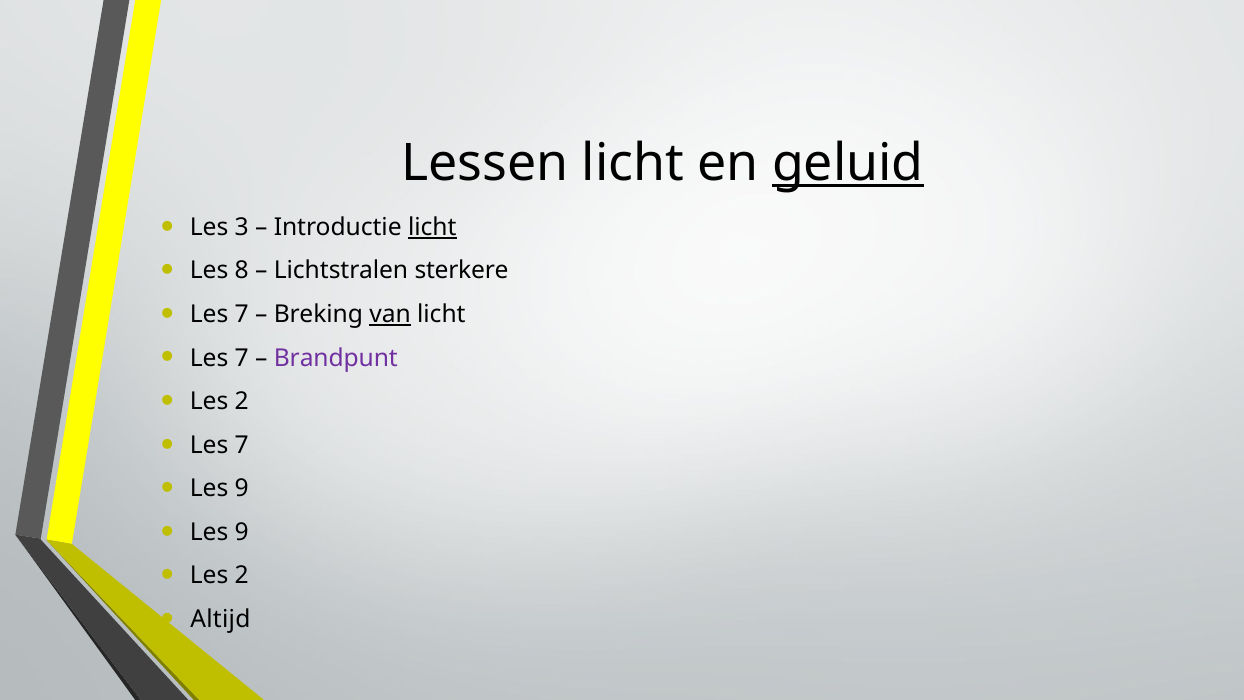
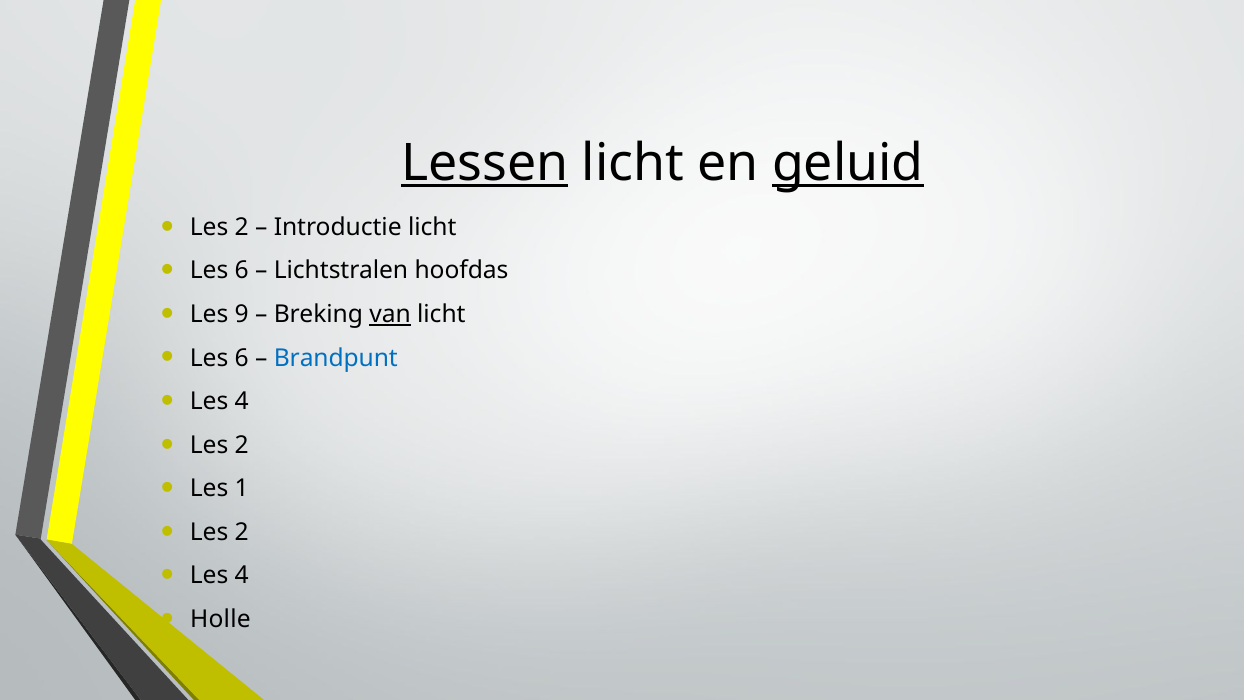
Lessen underline: none -> present
3 at (242, 227): 3 -> 2
licht at (432, 227) underline: present -> none
8 at (242, 271): 8 -> 6
sterkere: sterkere -> hoofdas
7 at (242, 314): 7 -> 9
7 at (242, 358): 7 -> 6
Brandpunt colour: purple -> blue
2 at (242, 401): 2 -> 4
7 at (242, 445): 7 -> 2
9 at (242, 488): 9 -> 1
9 at (242, 532): 9 -> 2
2 at (242, 575): 2 -> 4
Altijd: Altijd -> Holle
